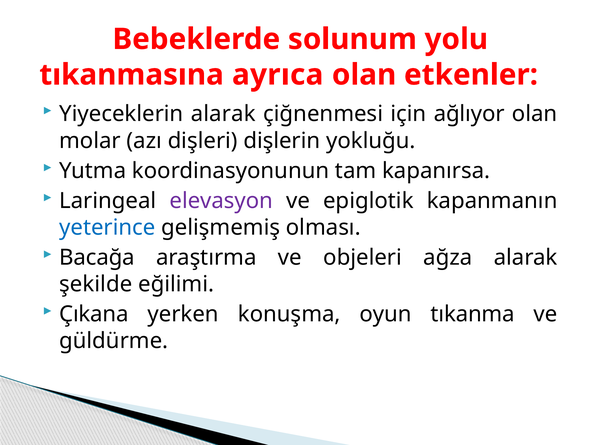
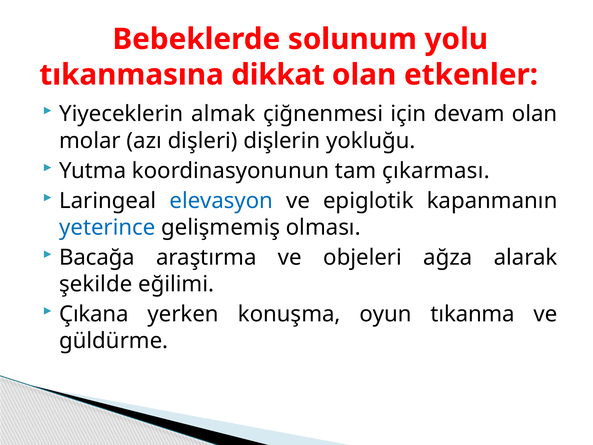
ayrıca: ayrıca -> dikkat
Yiyeceklerin alarak: alarak -> almak
ağlıyor: ağlıyor -> devam
kapanırsa: kapanırsa -> çıkarması
elevasyon colour: purple -> blue
